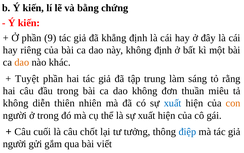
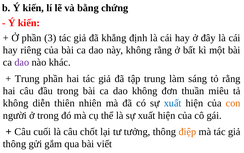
9: 9 -> 3
không định: định -> rằng
dao at (22, 62) colour: orange -> purple
Tuyệt at (27, 78): Tuyệt -> Trung
điệp colour: blue -> orange
người at (15, 144): người -> thông
